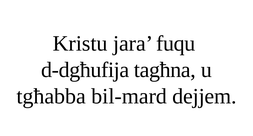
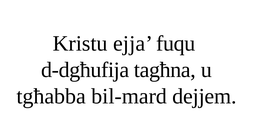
jara: jara -> ejja
